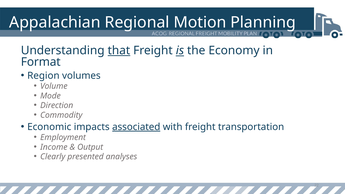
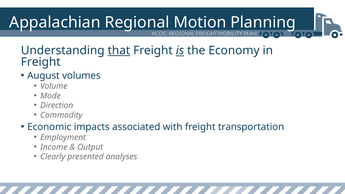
Format at (41, 62): Format -> Freight
Region: Region -> August
associated underline: present -> none
